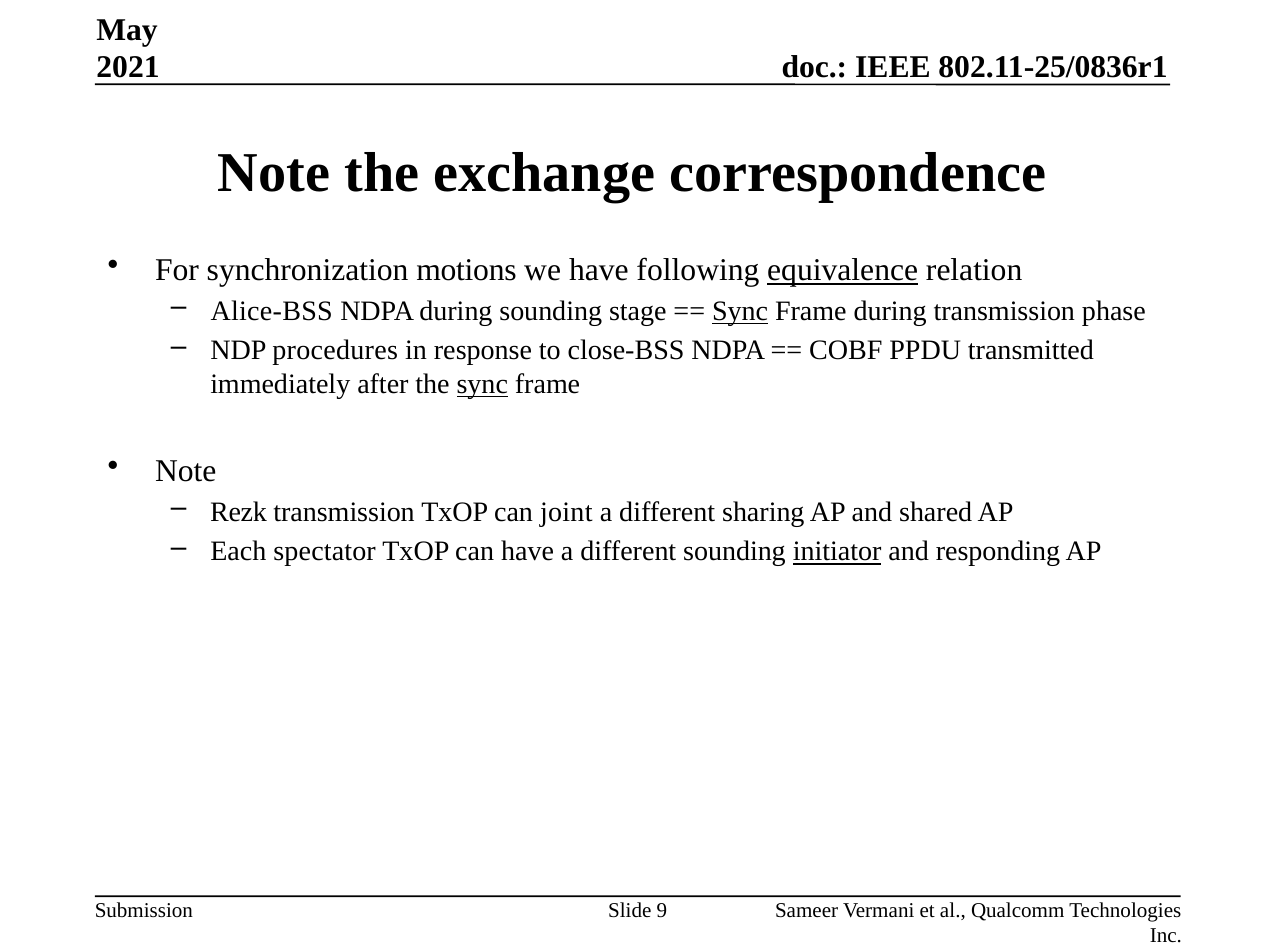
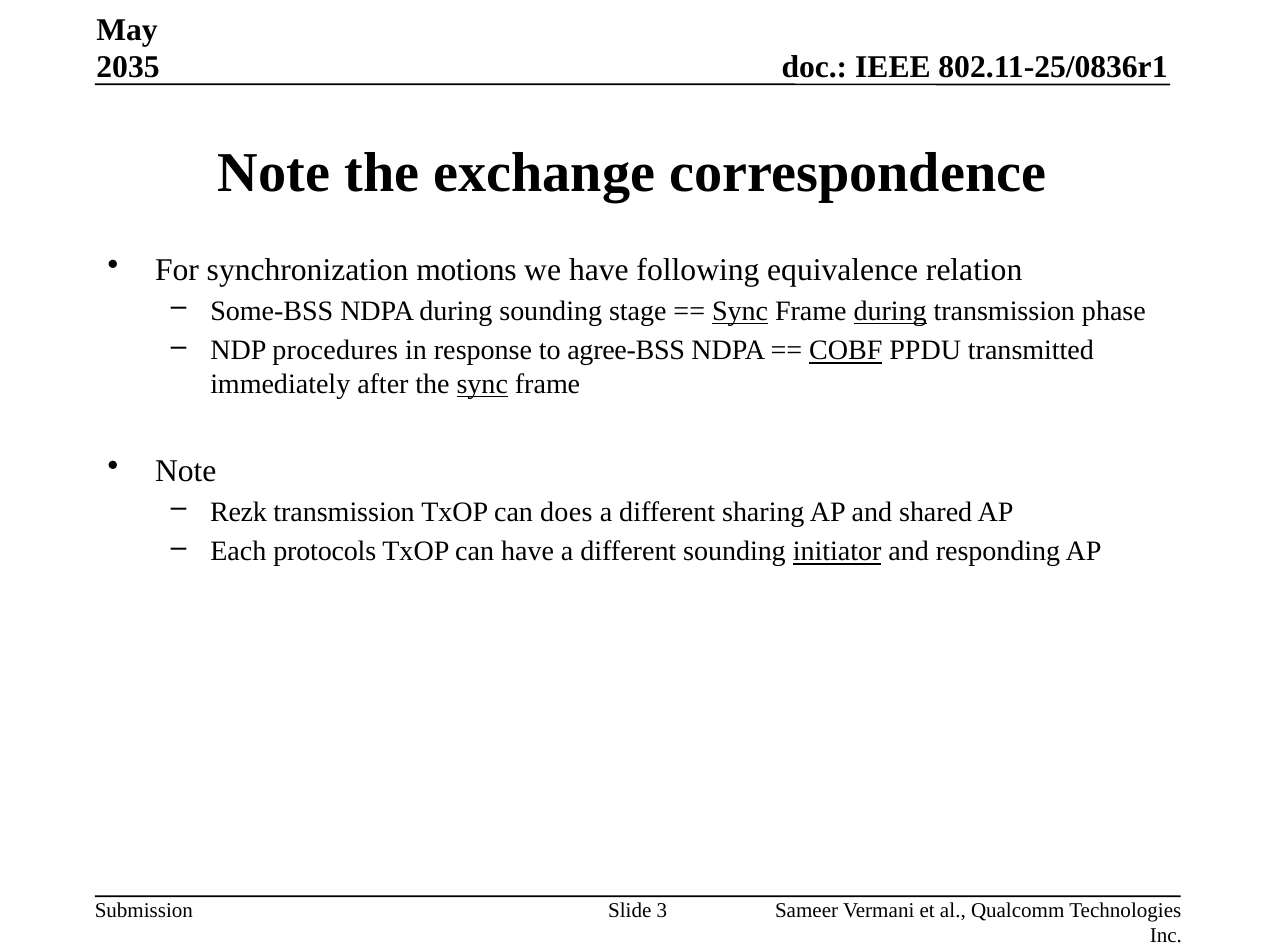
2021: 2021 -> 2035
equivalence underline: present -> none
Alice-BSS: Alice-BSS -> Some-BSS
during at (890, 311) underline: none -> present
close-BSS: close-BSS -> agree-BSS
COBF underline: none -> present
joint: joint -> does
spectator: spectator -> protocols
9: 9 -> 3
